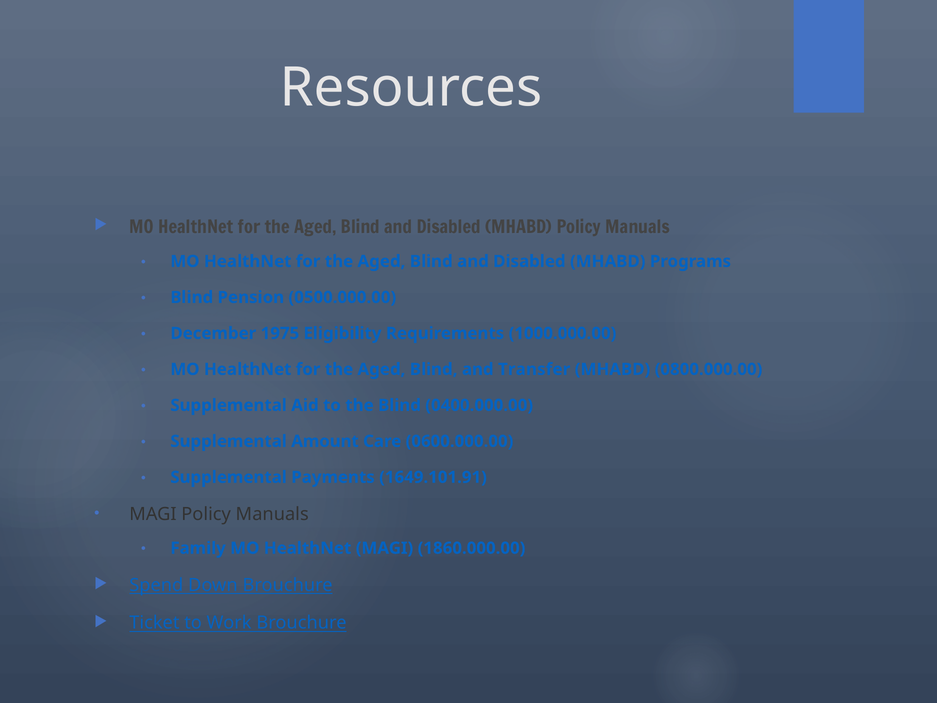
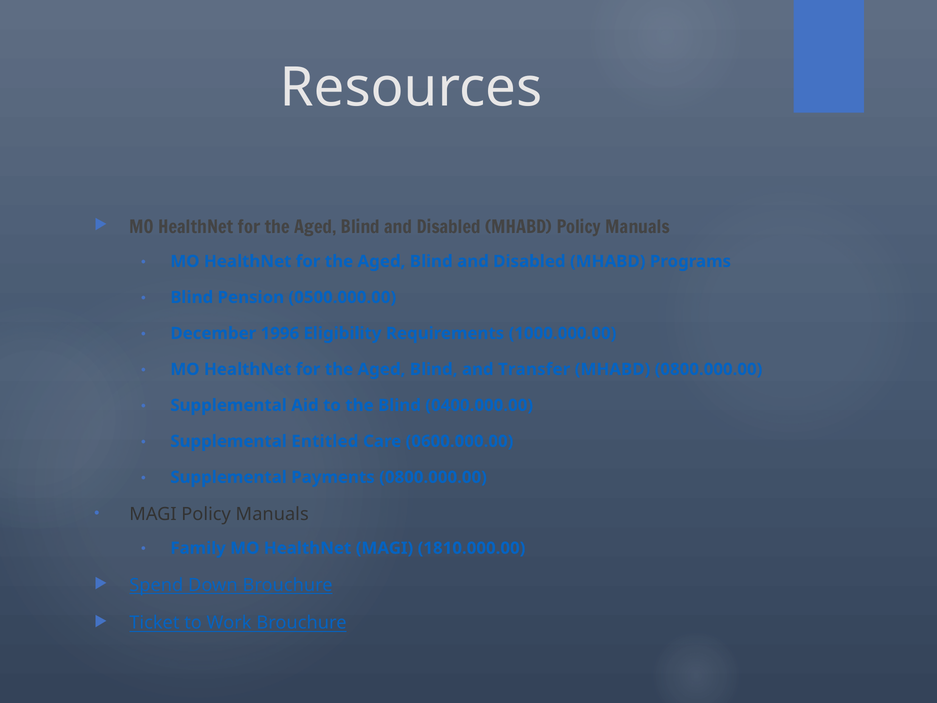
1975: 1975 -> 1996
Amount: Amount -> Entitled
Payments 1649.101.91: 1649.101.91 -> 0800.000.00
1860.000.00: 1860.000.00 -> 1810.000.00
